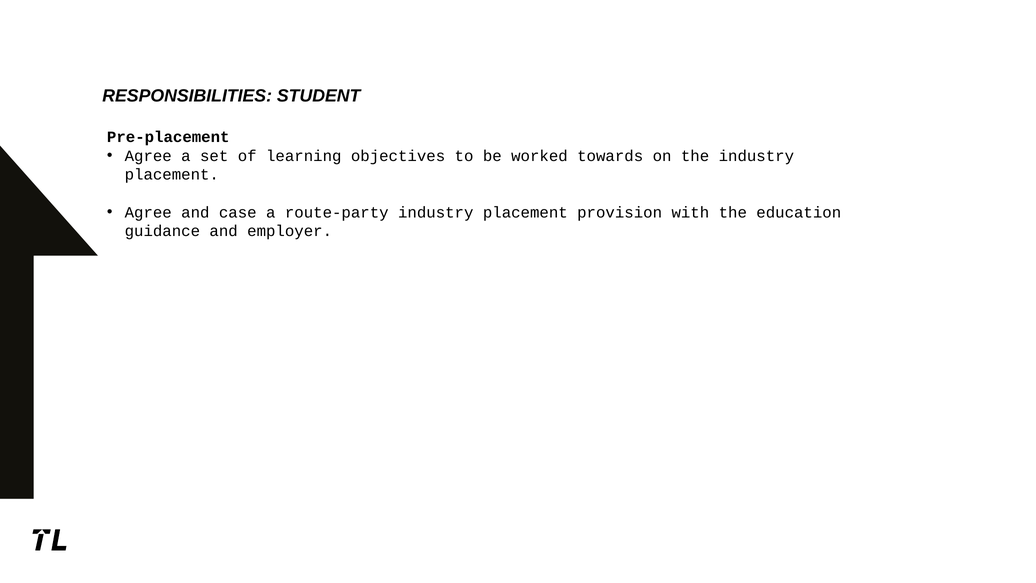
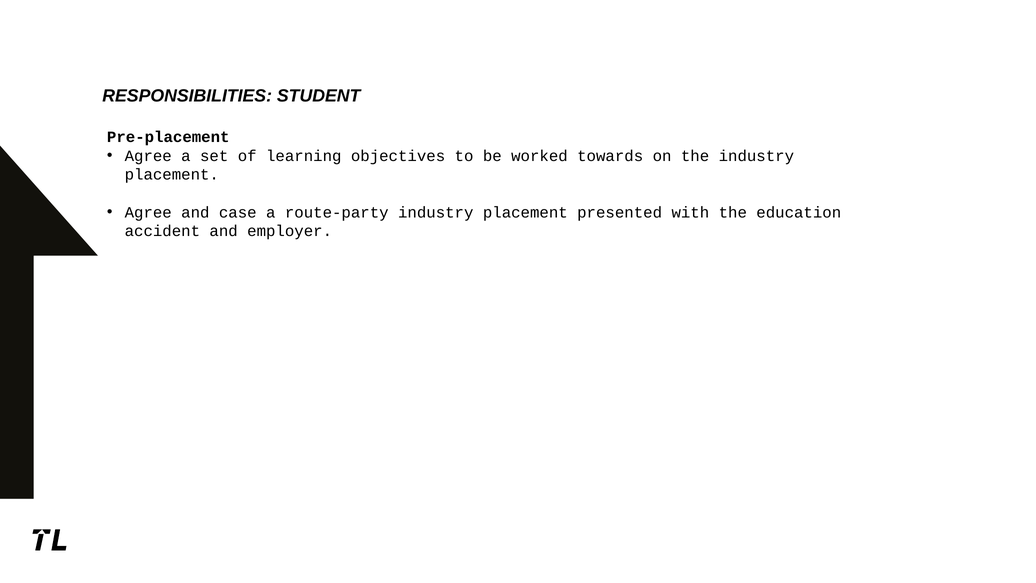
provision: provision -> presented
guidance: guidance -> accident
